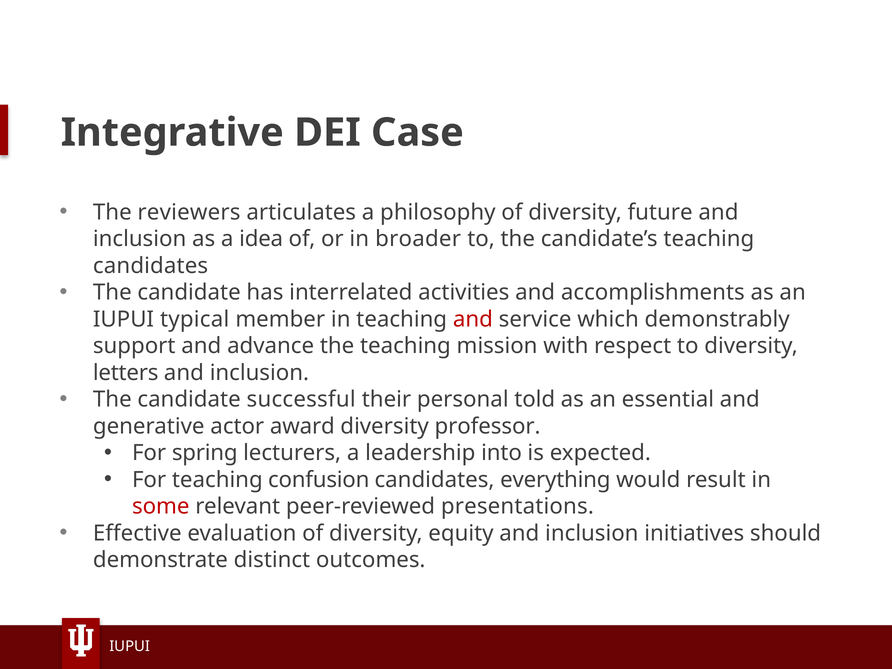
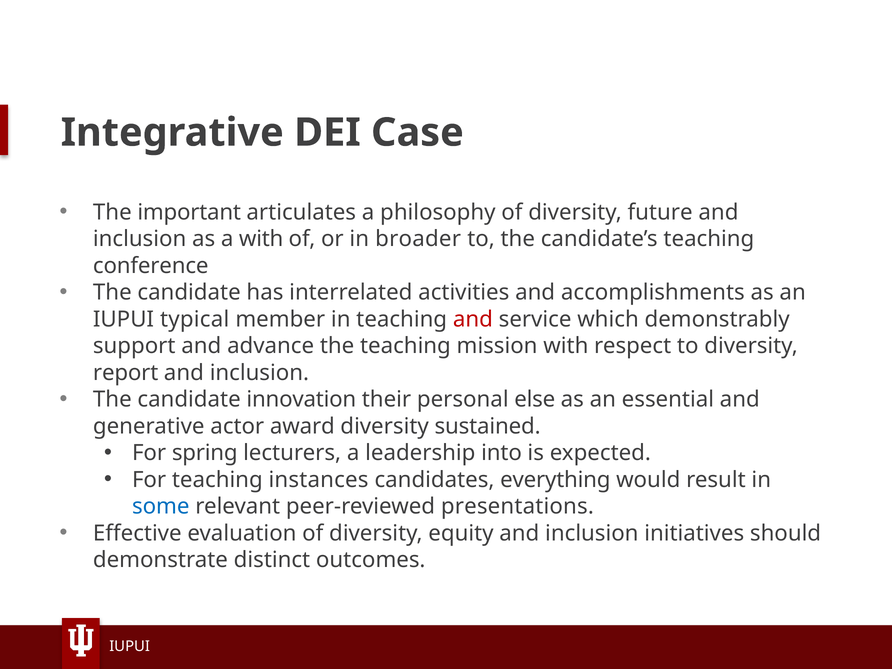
reviewers: reviewers -> important
a idea: idea -> with
candidates at (151, 266): candidates -> conference
letters: letters -> report
successful: successful -> innovation
told: told -> else
professor: professor -> sustained
confusion: confusion -> instances
some colour: red -> blue
